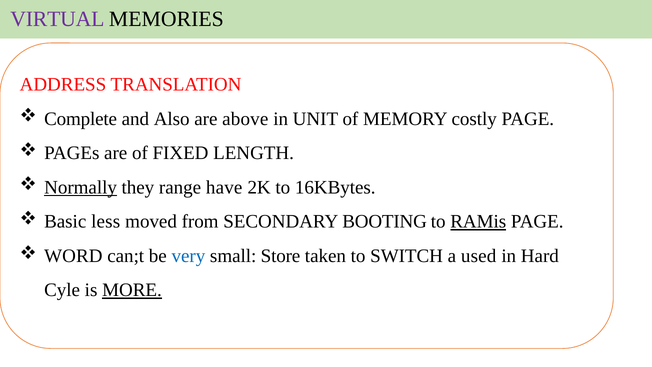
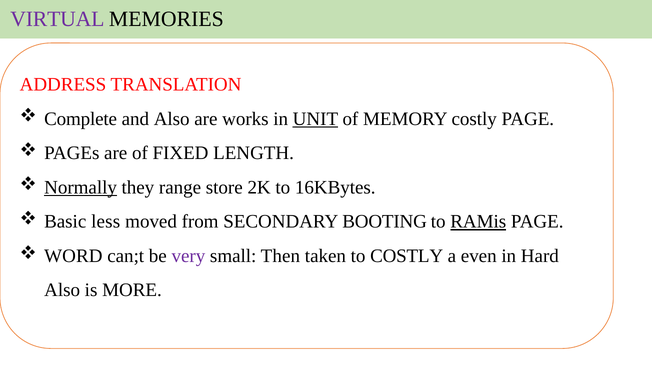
above: above -> works
UNIT underline: none -> present
have: have -> store
very colour: blue -> purple
Store: Store -> Then
to SWITCH: SWITCH -> COSTLY
used: used -> even
Cyle at (62, 290): Cyle -> Also
MORE underline: present -> none
